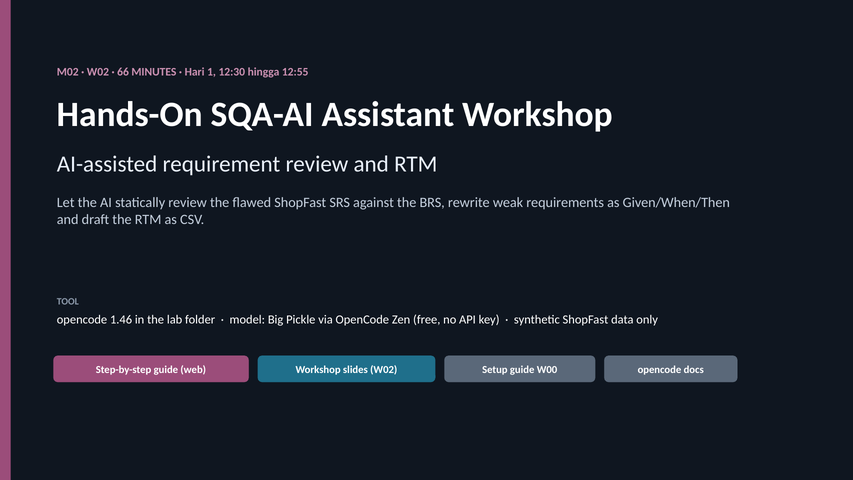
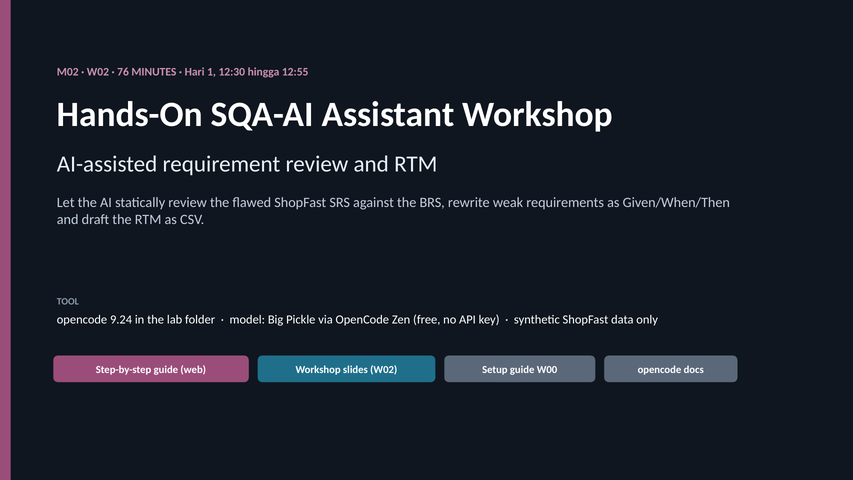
66: 66 -> 76
1.46: 1.46 -> 9.24
